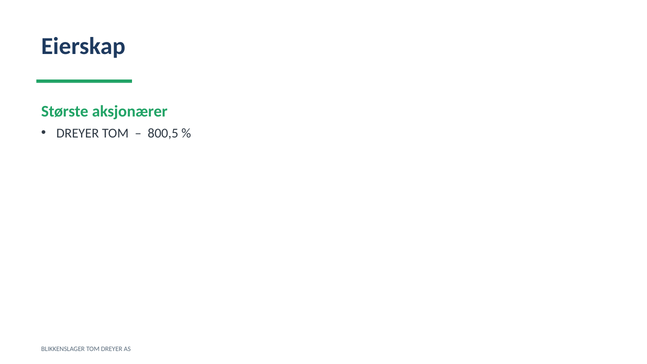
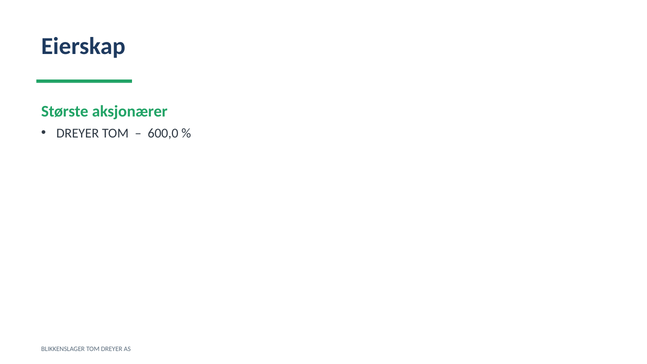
800,5: 800,5 -> 600,0
